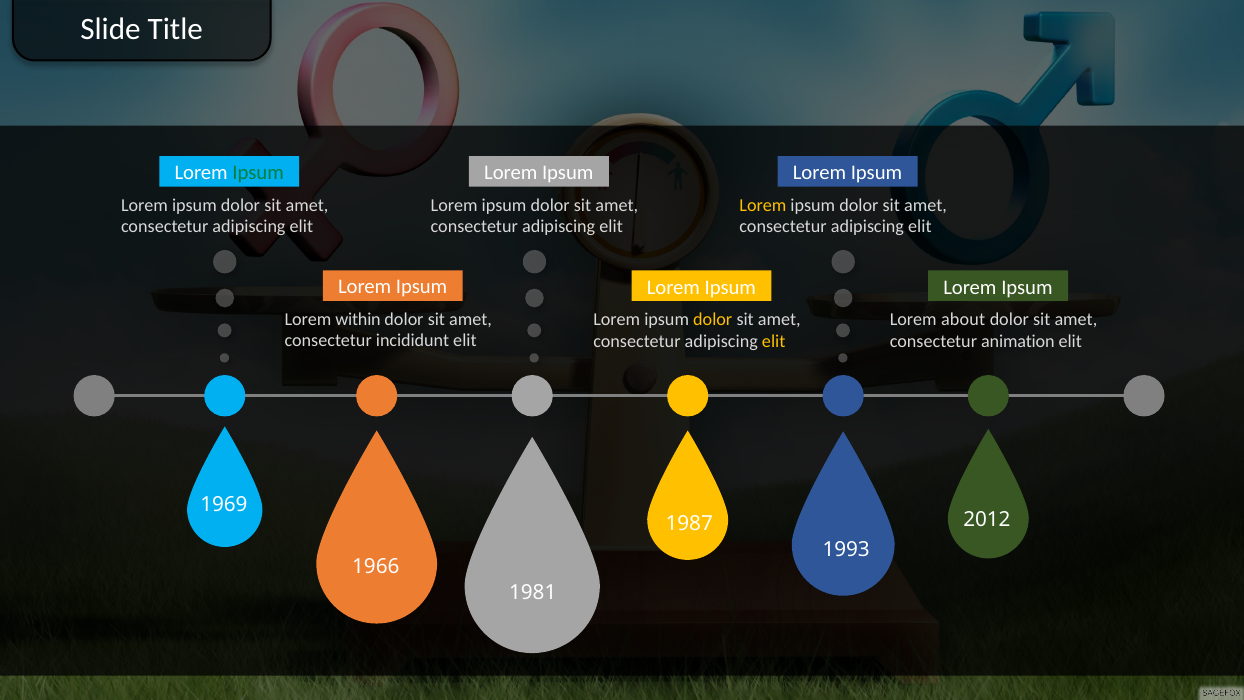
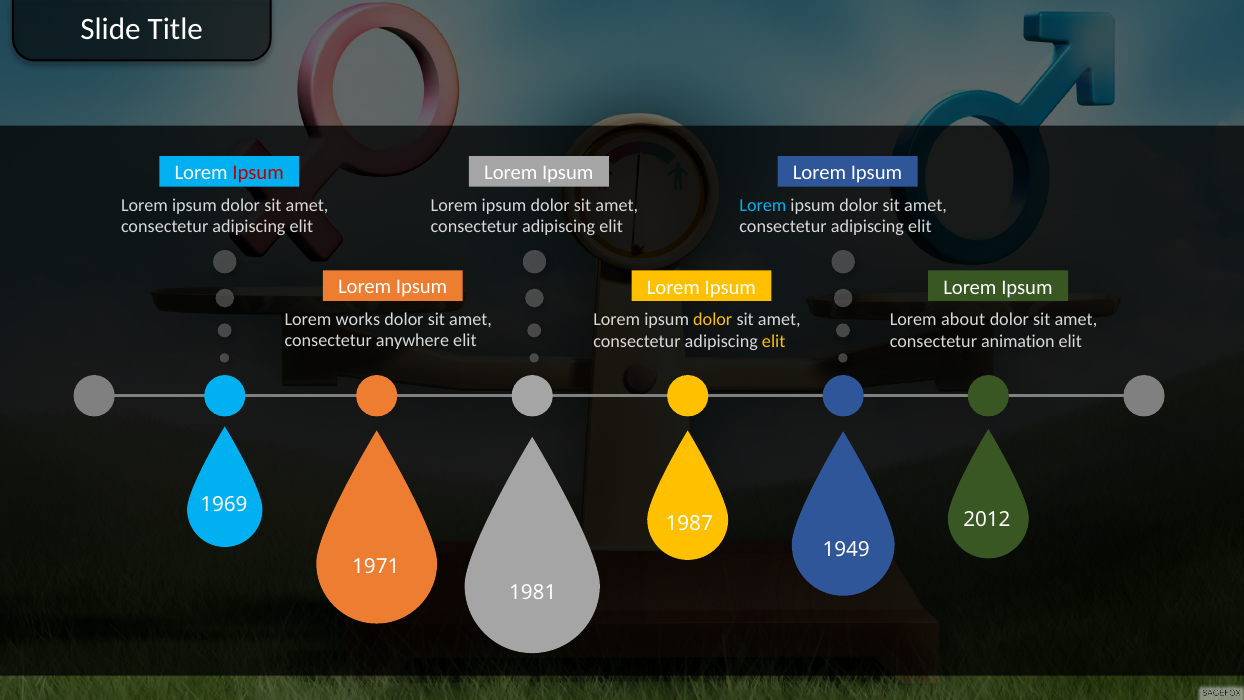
Ipsum at (258, 173) colour: green -> red
Lorem at (763, 205) colour: yellow -> light blue
within: within -> works
incididunt: incididunt -> anywhere
1993: 1993 -> 1949
1966: 1966 -> 1971
